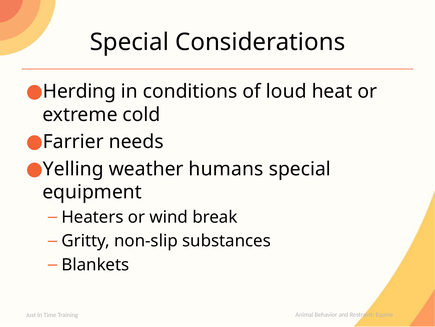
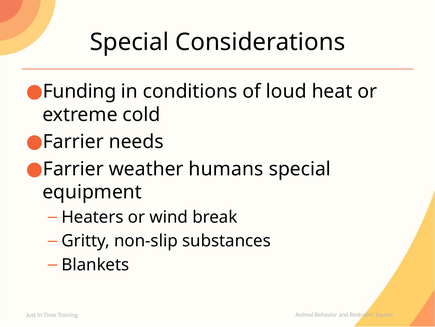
Herding: Herding -> Funding
Yelling at (73, 169): Yelling -> Farrier
